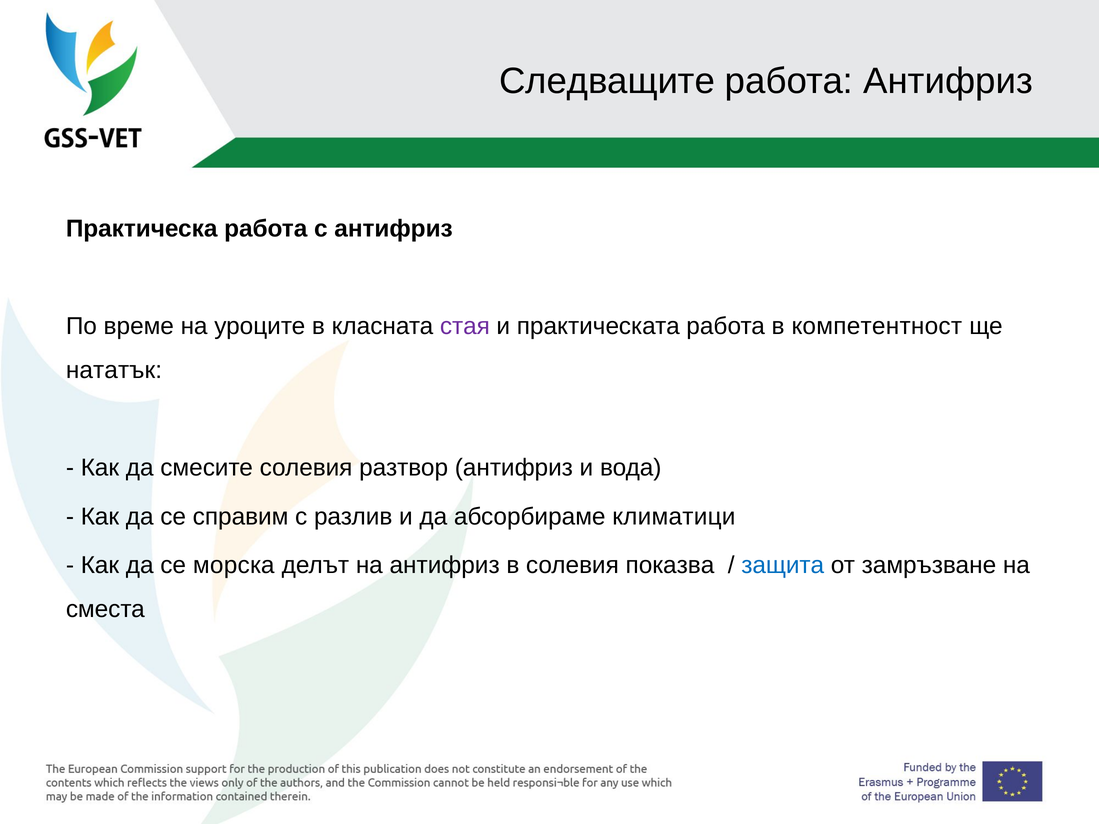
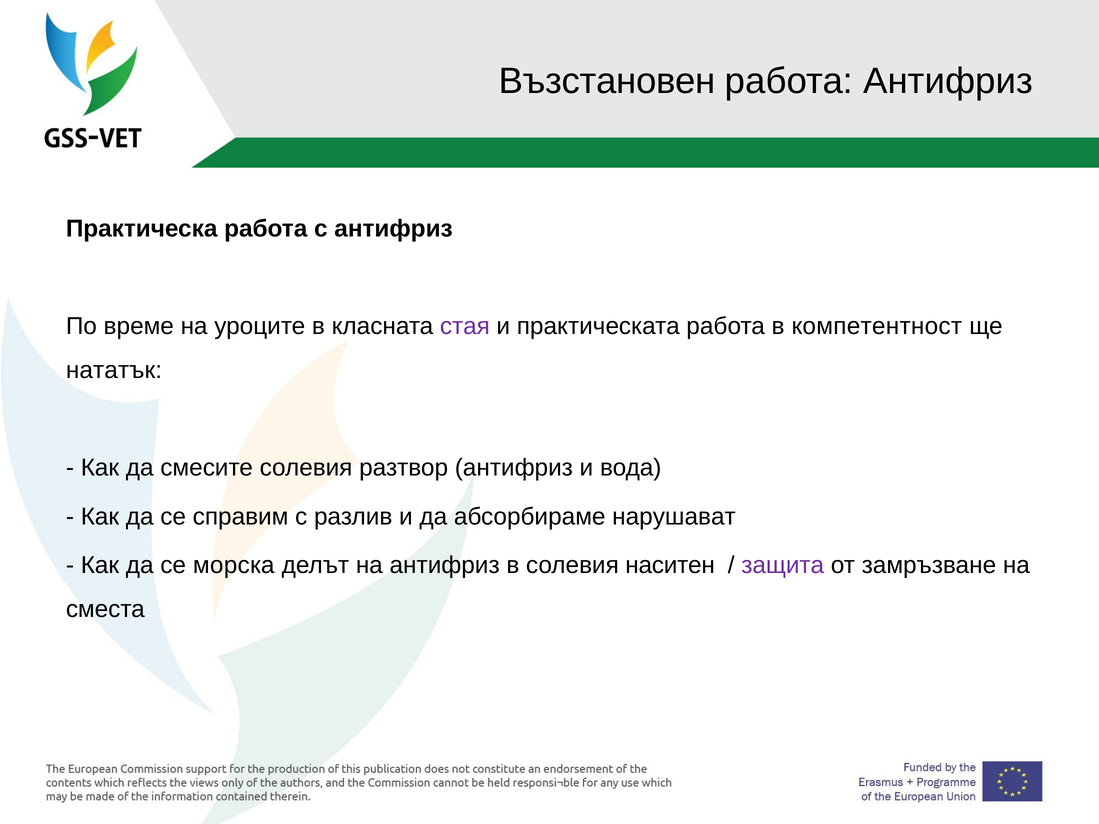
Следващите: Следващите -> Възстановен
климатици: климатици -> нарушават
показва: показва -> наситен
защита colour: blue -> purple
